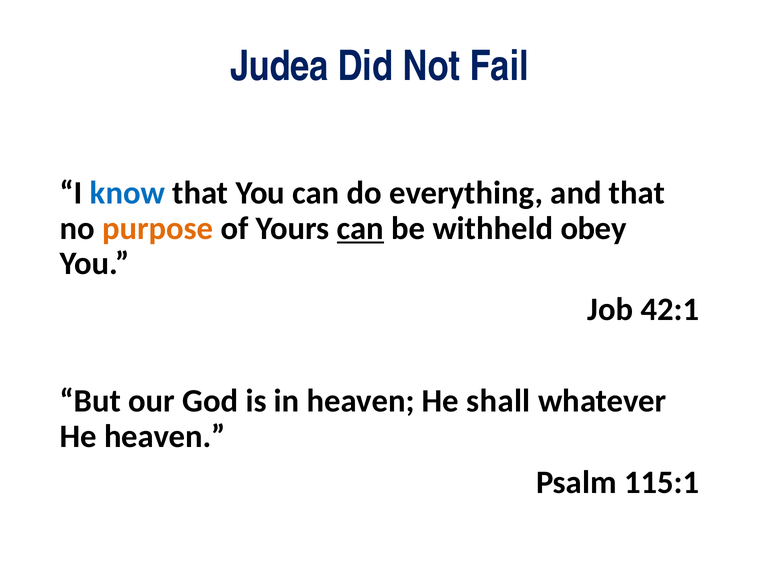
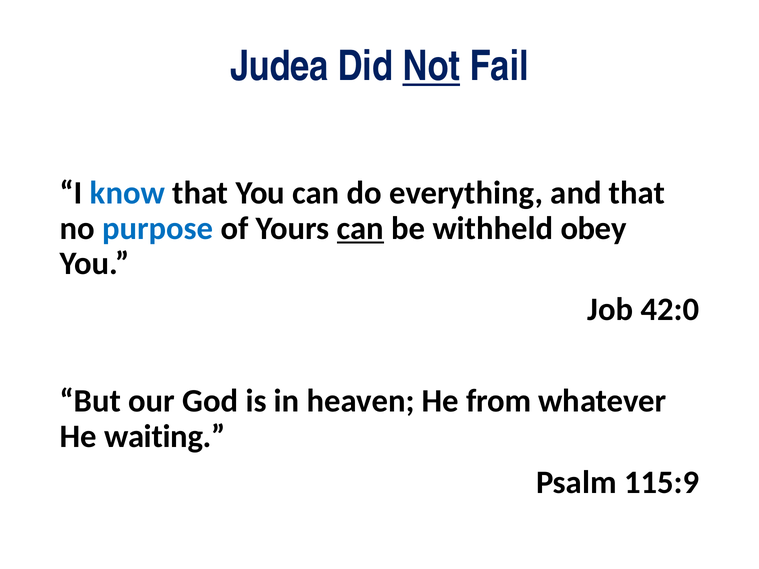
Not underline: none -> present
purpose colour: orange -> blue
42:1: 42:1 -> 42:0
shall: shall -> from
He heaven: heaven -> waiting
115:1: 115:1 -> 115:9
